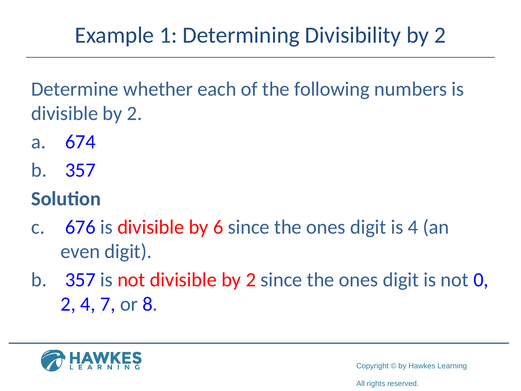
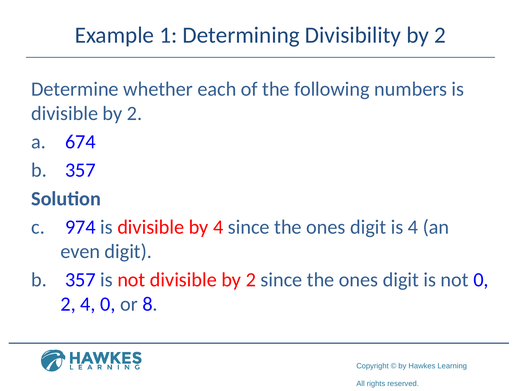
676: 676 -> 974
by 6: 6 -> 4
4 7: 7 -> 0
